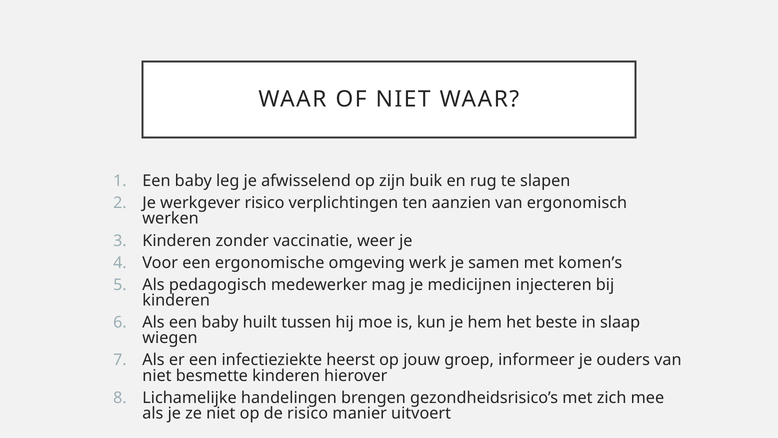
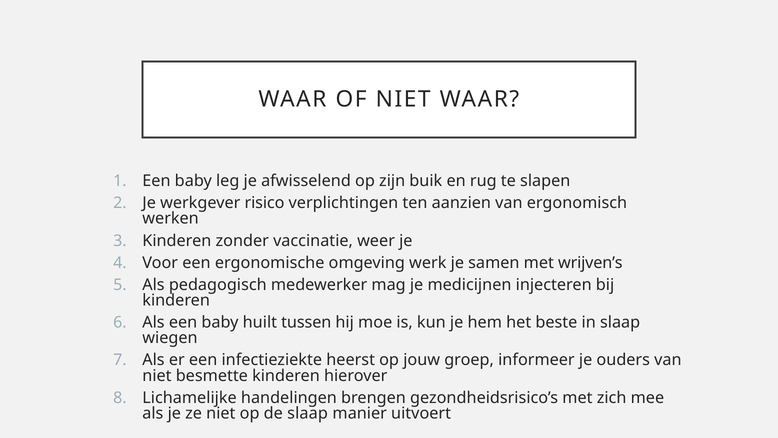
komen’s: komen’s -> wrijven’s
de risico: risico -> slaap
